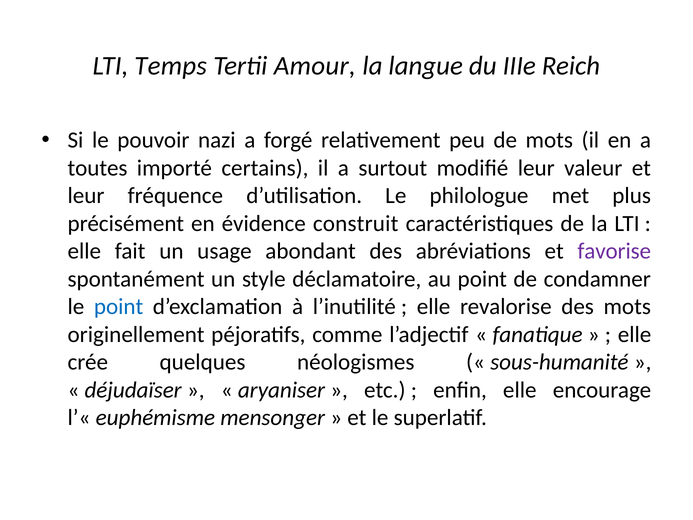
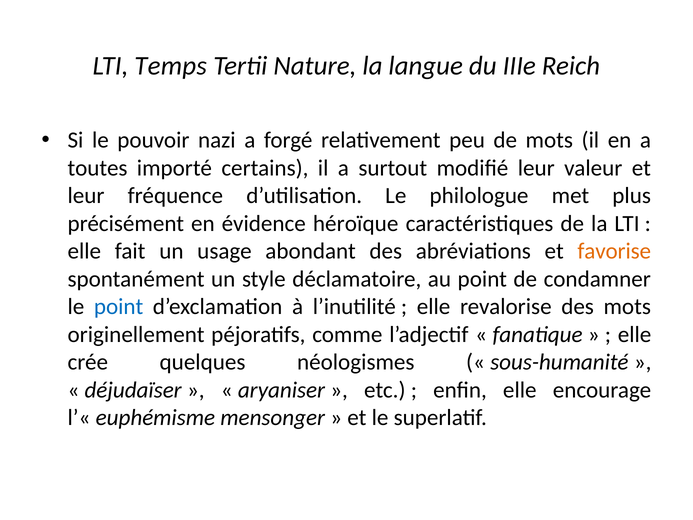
Amour: Amour -> Nature
construit: construit -> héroïque
favorise colour: purple -> orange
